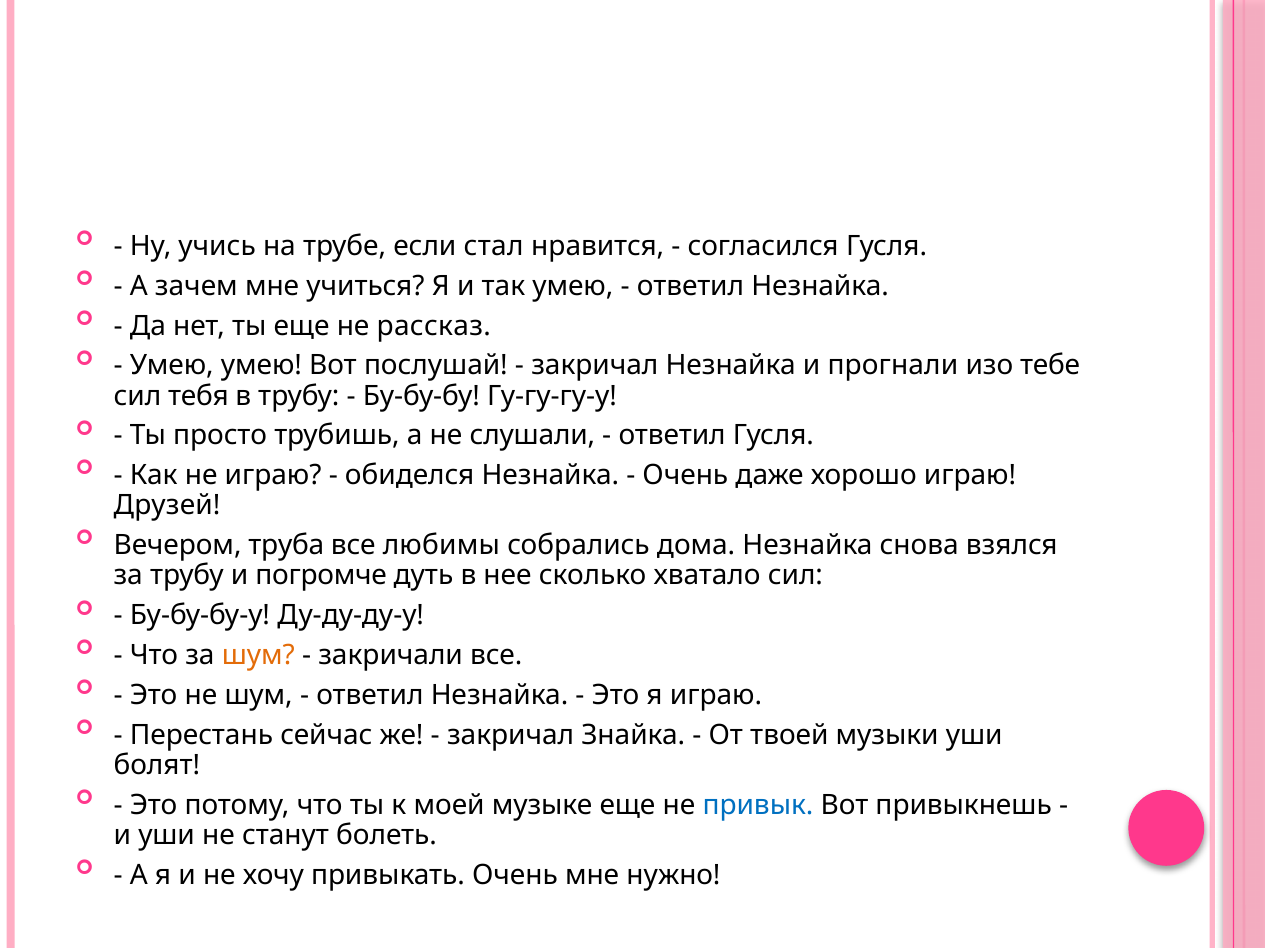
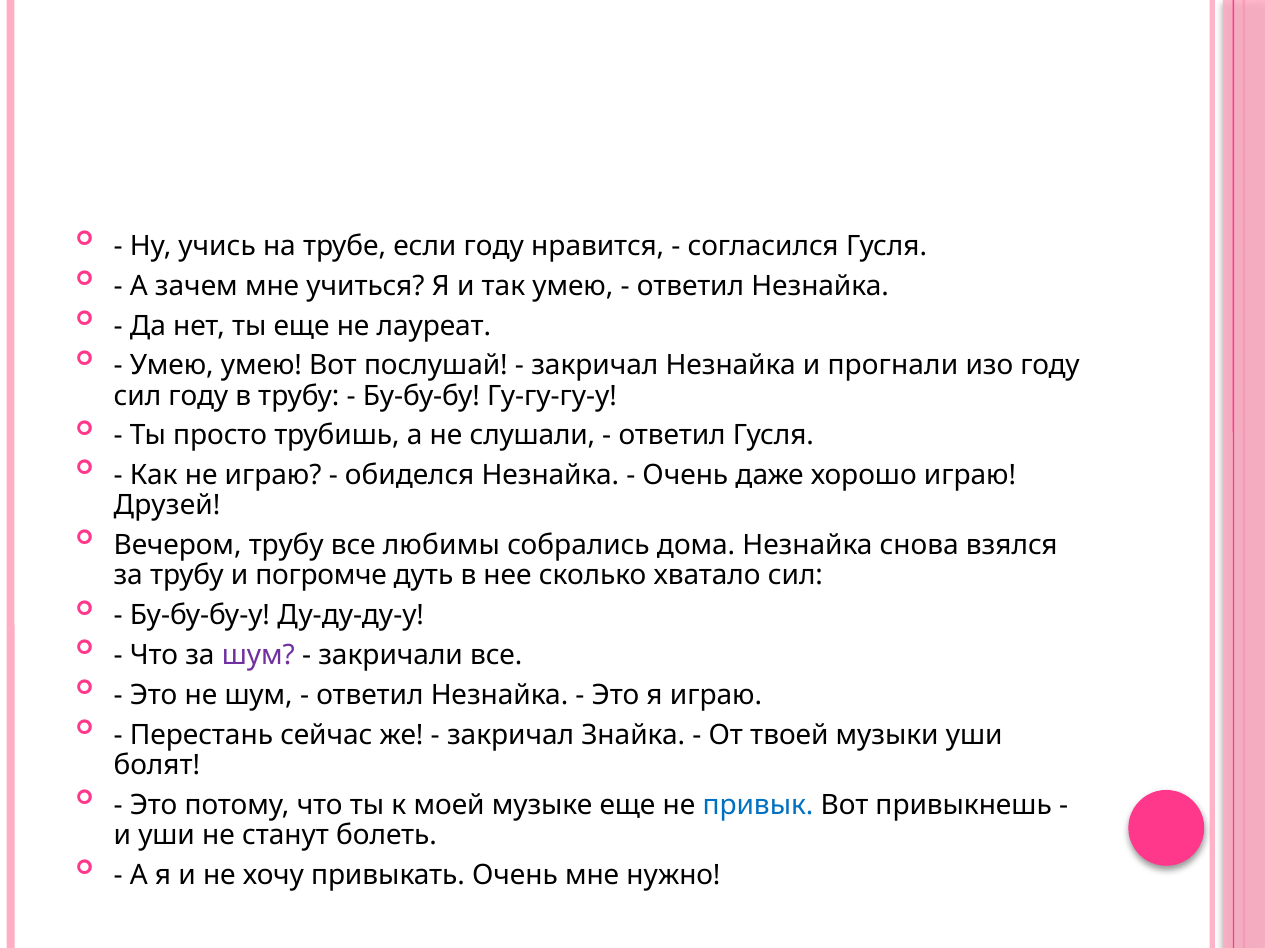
если стал: стал -> году
рассказ: рассказ -> лауреат
изо тебе: тебе -> году
сил тебя: тебя -> году
Вечером труба: труба -> трубу
шум at (258, 656) colour: orange -> purple
